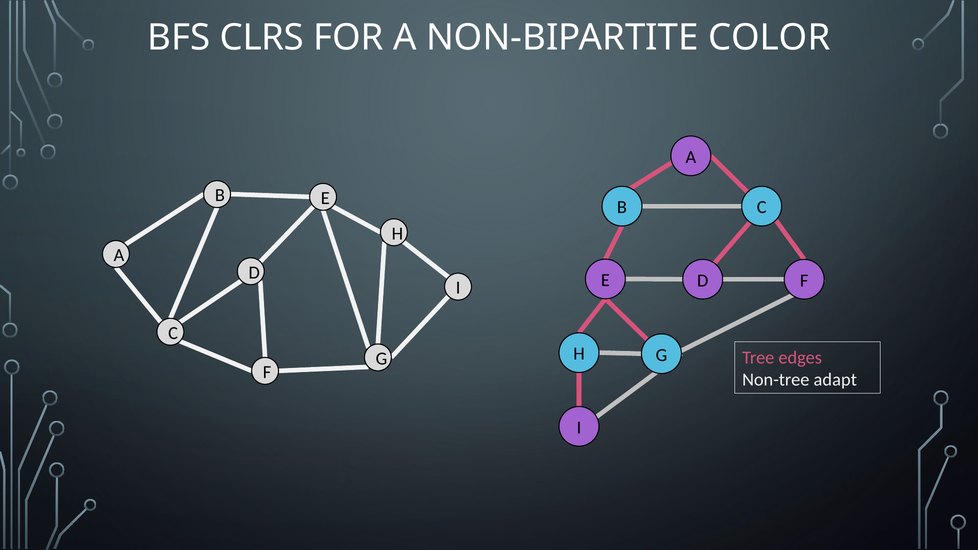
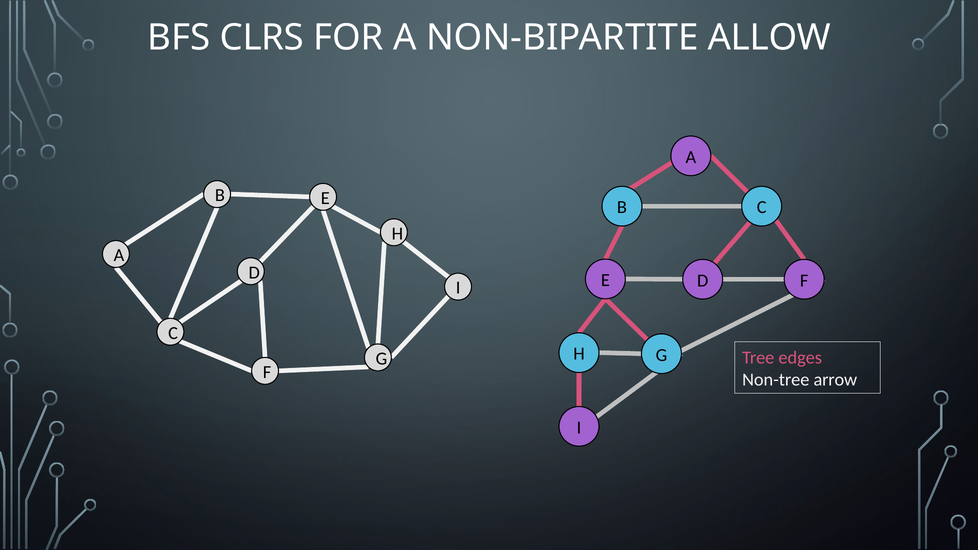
COLOR: COLOR -> ALLOW
adapt: adapt -> arrow
